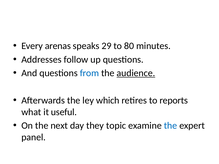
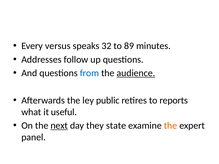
arenas: arenas -> versus
29: 29 -> 32
80: 80 -> 89
which: which -> public
next underline: none -> present
topic: topic -> state
the at (171, 126) colour: blue -> orange
